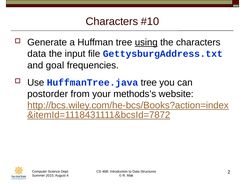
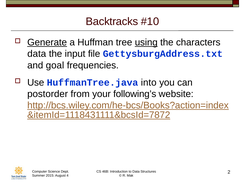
Characters at (112, 22): Characters -> Backtracks
Generate underline: none -> present
HuffmanTree.java tree: tree -> into
methods’s: methods’s -> following’s
